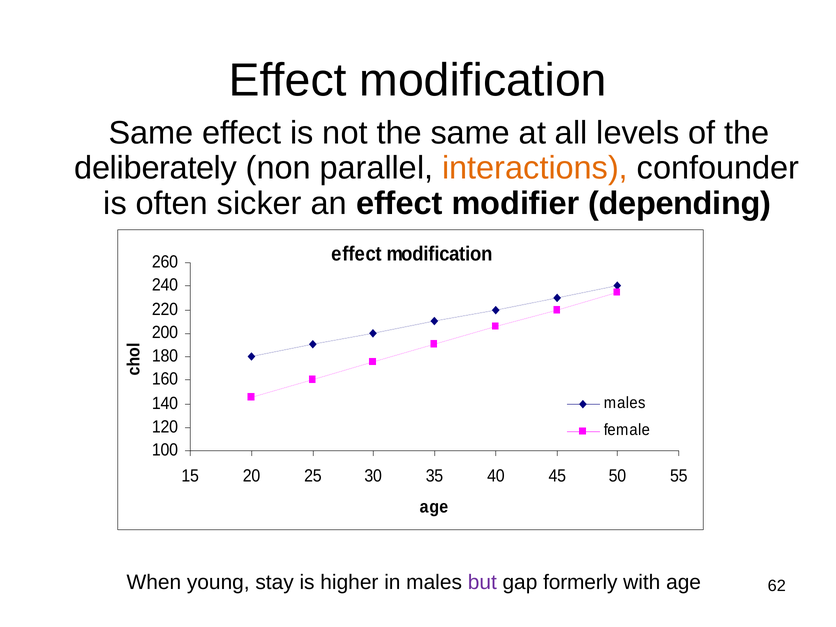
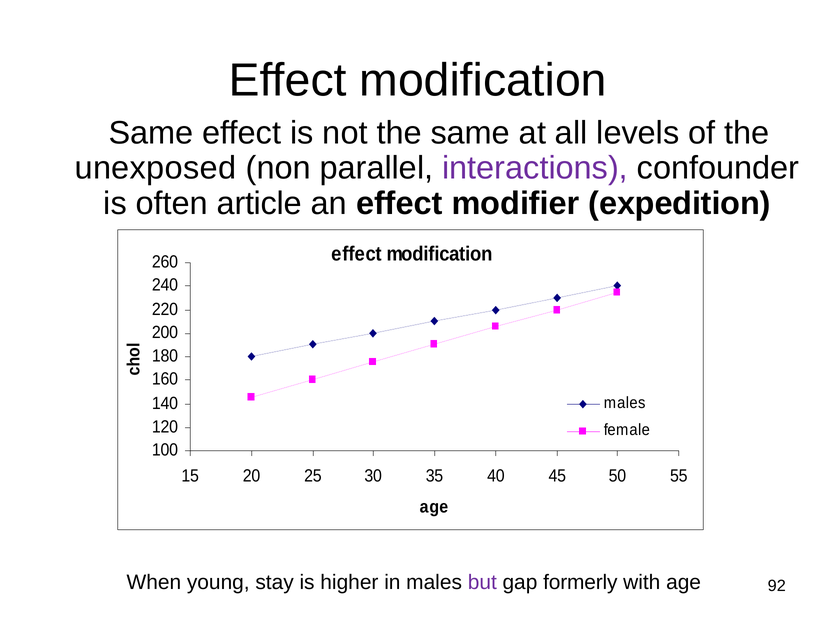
deliberately: deliberately -> unexposed
interactions colour: orange -> purple
sicker: sicker -> article
depending: depending -> expedition
62: 62 -> 92
